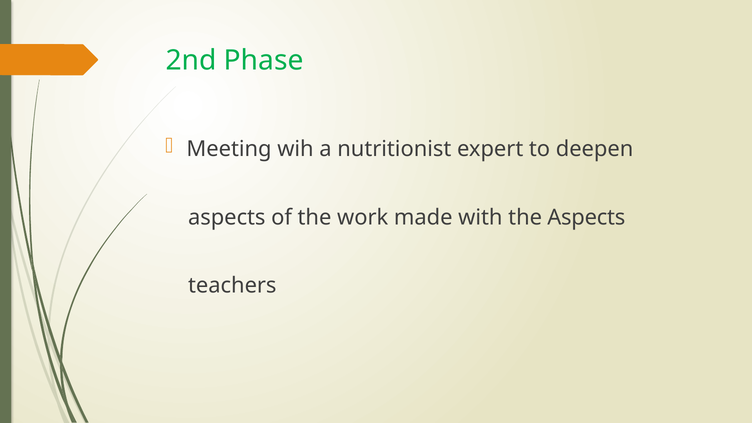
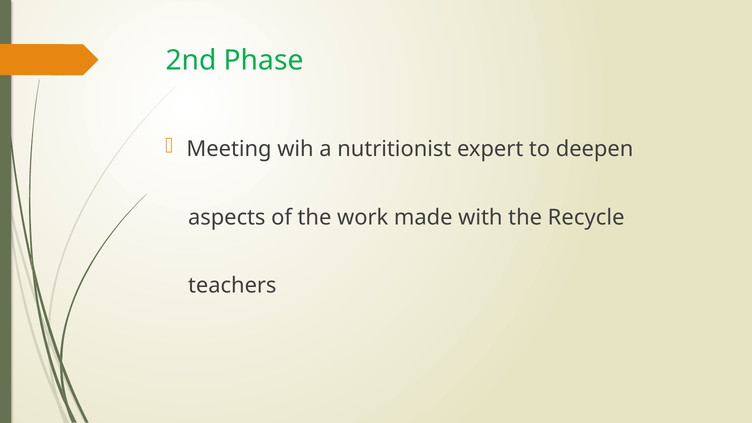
the Aspects: Aspects -> Recycle
